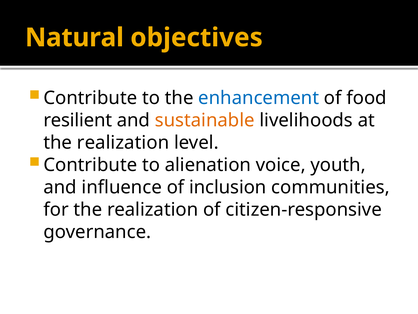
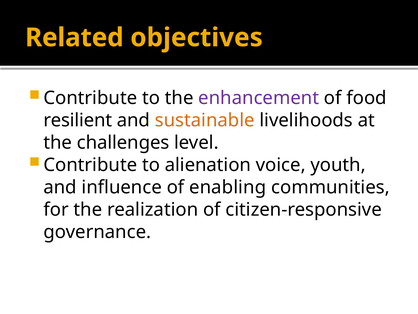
Natural: Natural -> Related
enhancement colour: blue -> purple
realization at (123, 142): realization -> challenges
inclusion: inclusion -> enabling
